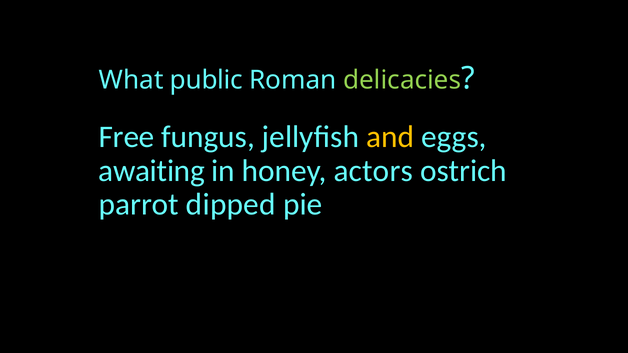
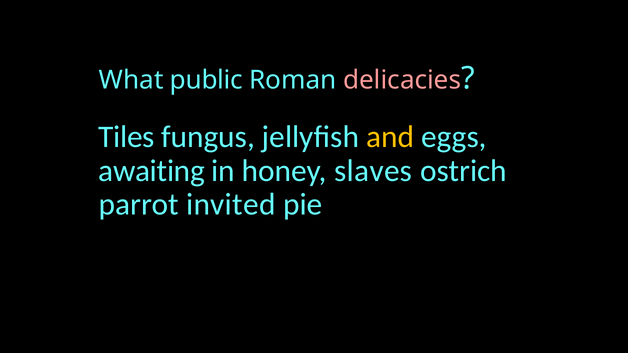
delicacies colour: light green -> pink
Free: Free -> Tiles
actors: actors -> slaves
dipped: dipped -> invited
